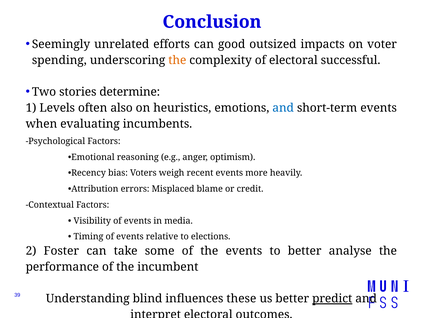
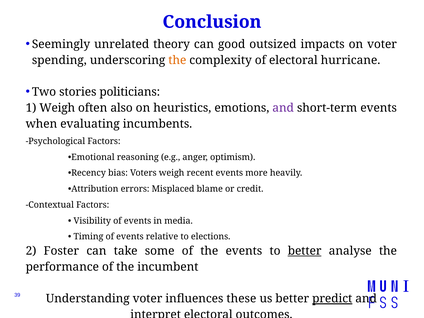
efforts: efforts -> theory
successful: successful -> hurricane
determine: determine -> politicians
1 Levels: Levels -> Weigh
and at (283, 108) colour: blue -> purple
better at (305, 251) underline: none -> present
Understanding blind: blind -> voter
